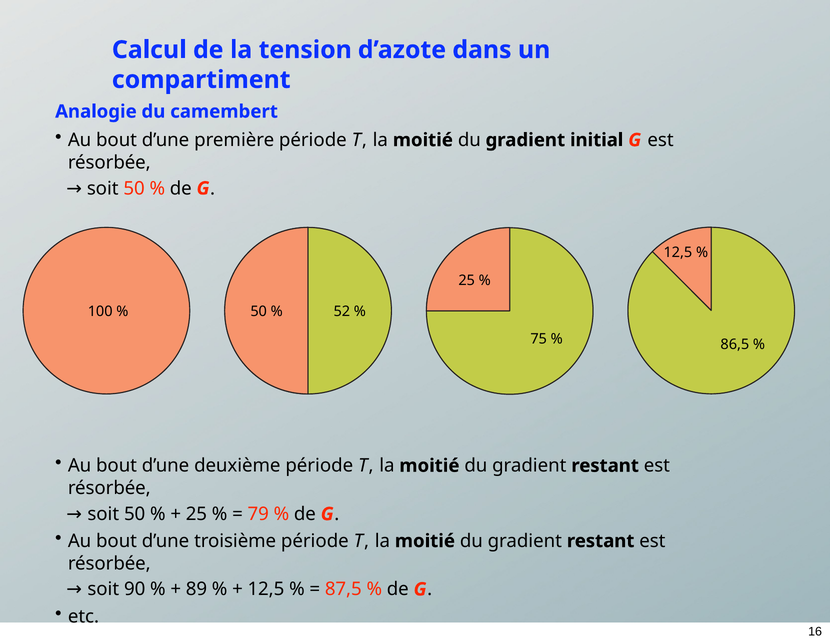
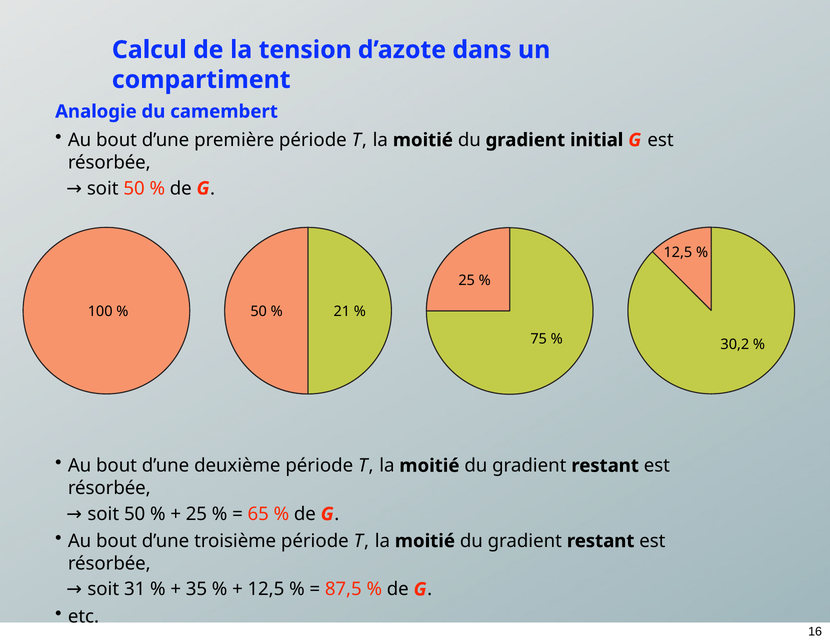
52: 52 -> 21
86,5: 86,5 -> 30,2
79: 79 -> 65
90: 90 -> 31
89: 89 -> 35
